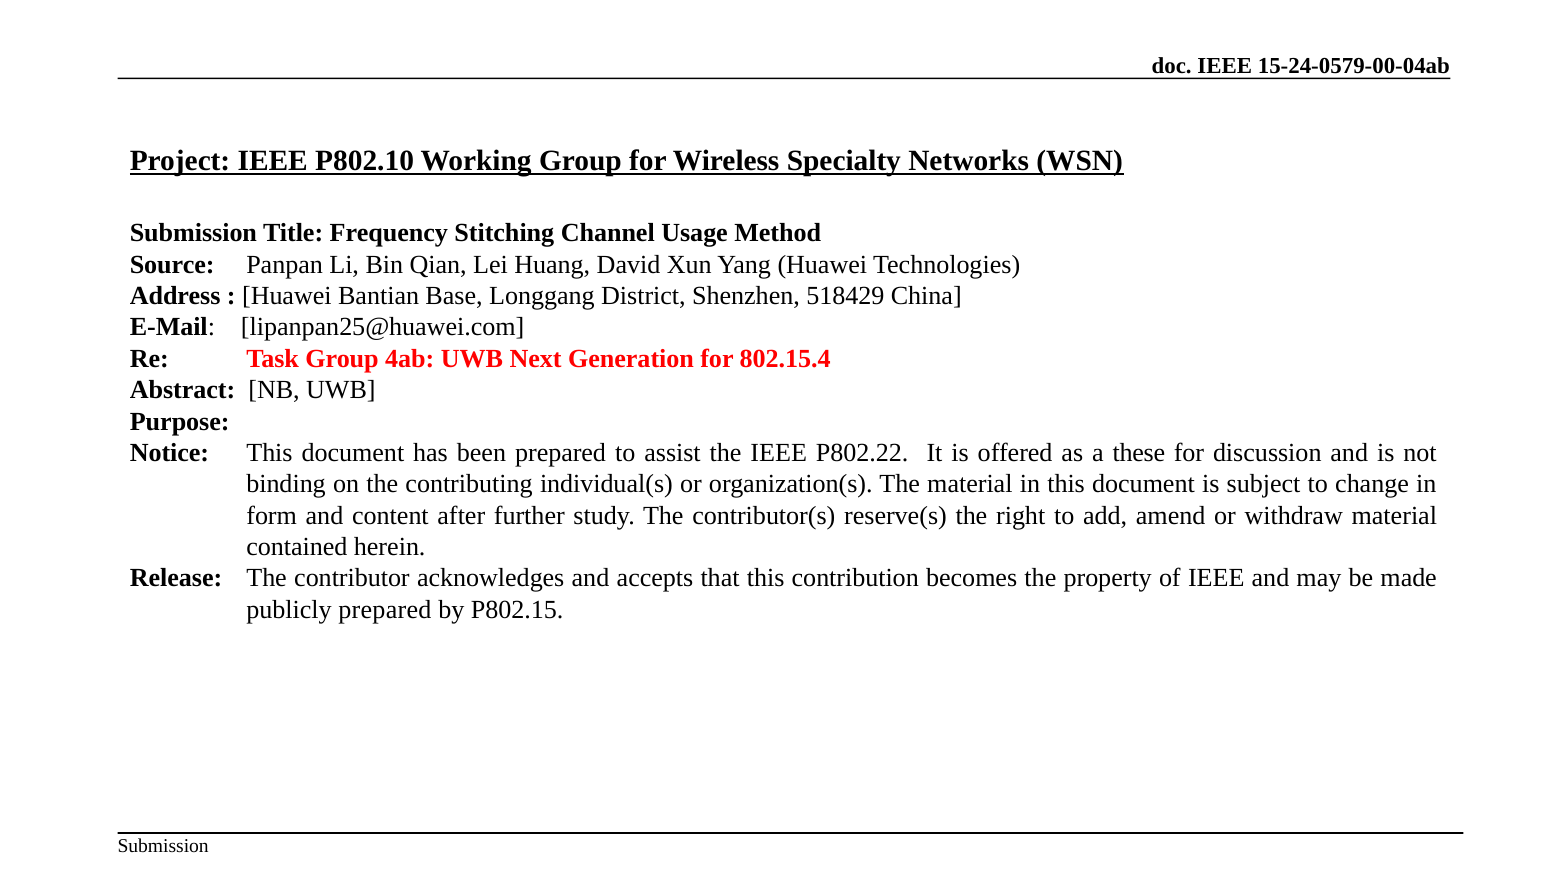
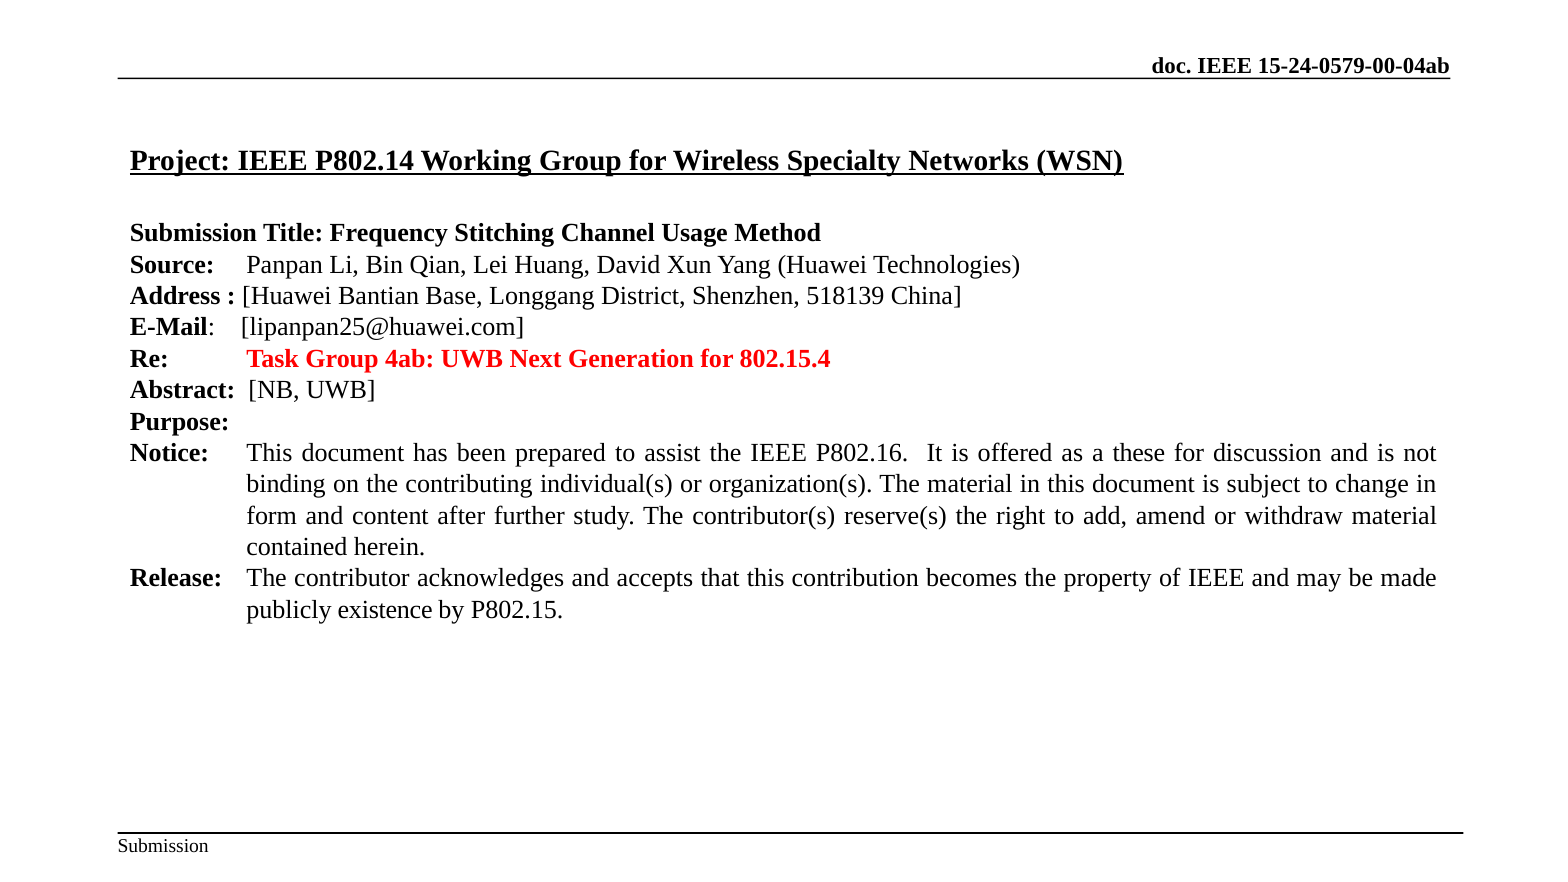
P802.10: P802.10 -> P802.14
518429: 518429 -> 518139
P802.22: P802.22 -> P802.16
publicly prepared: prepared -> existence
